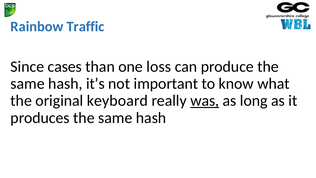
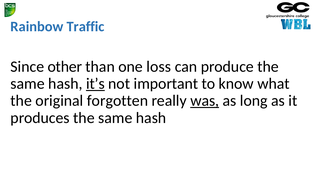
cases: cases -> other
it’s underline: none -> present
keyboard: keyboard -> forgotten
